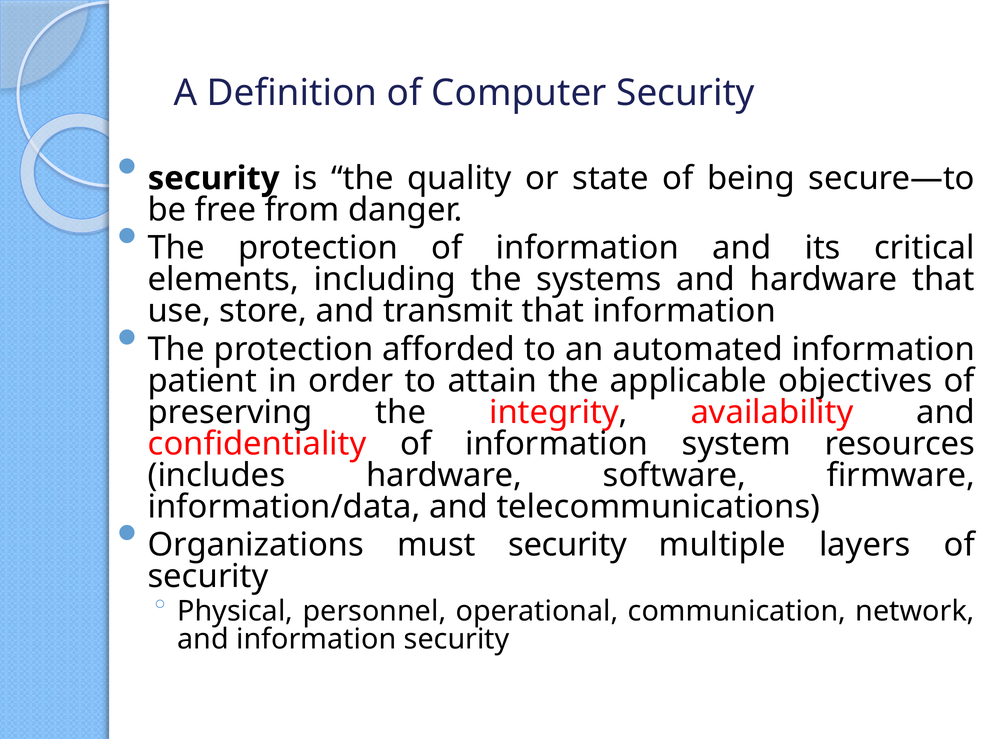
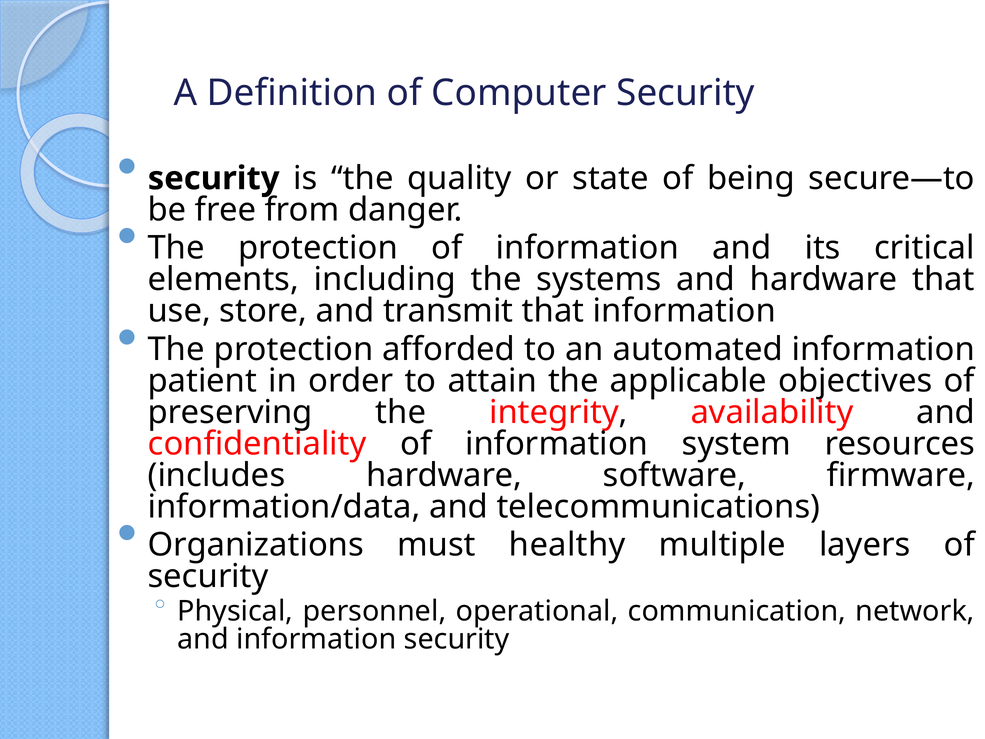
must security: security -> healthy
